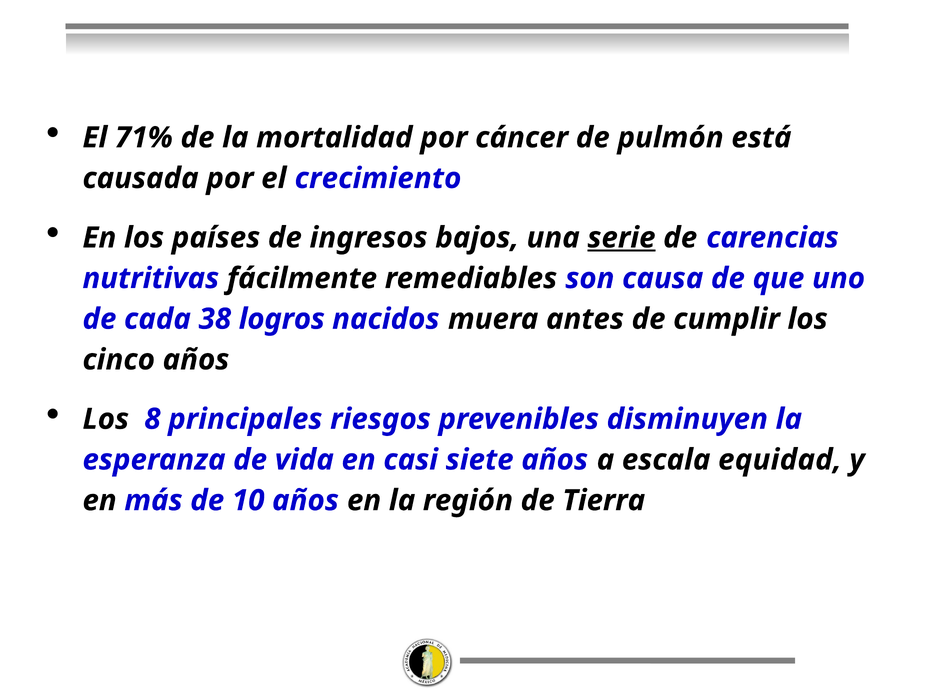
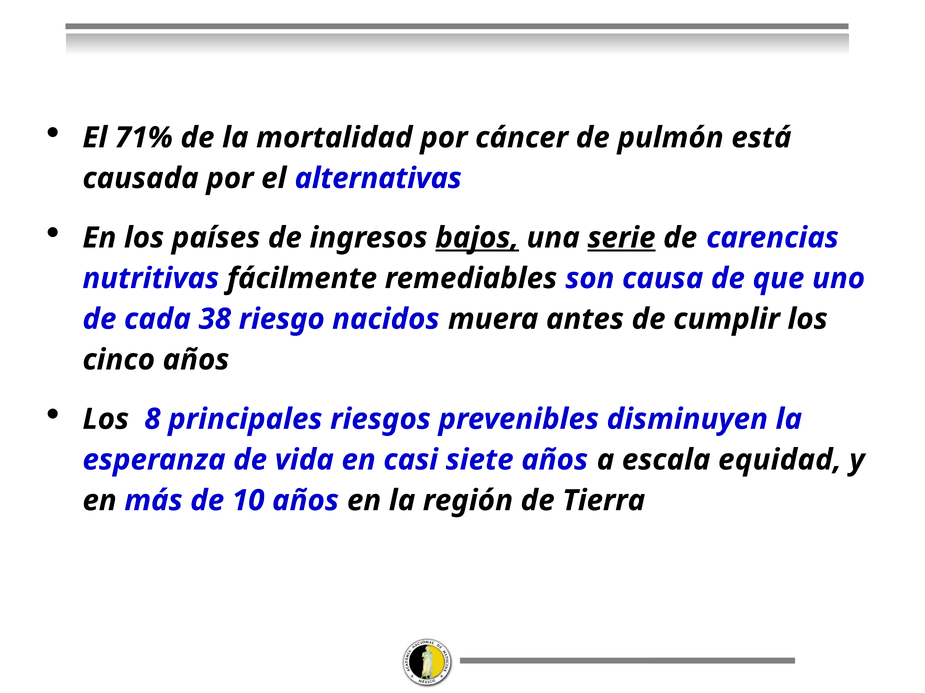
crecimiento: crecimiento -> alternativas
bajos underline: none -> present
logros: logros -> riesgo
